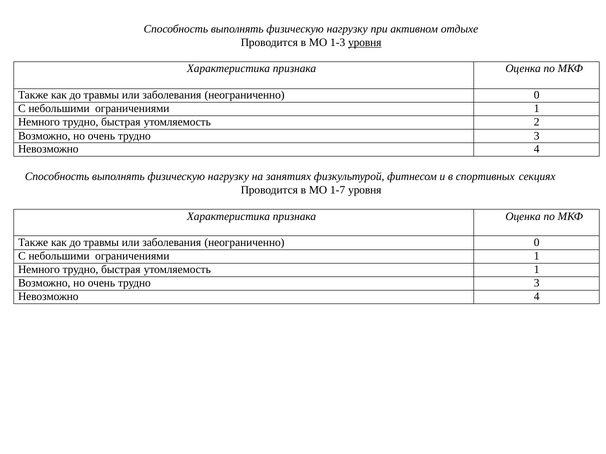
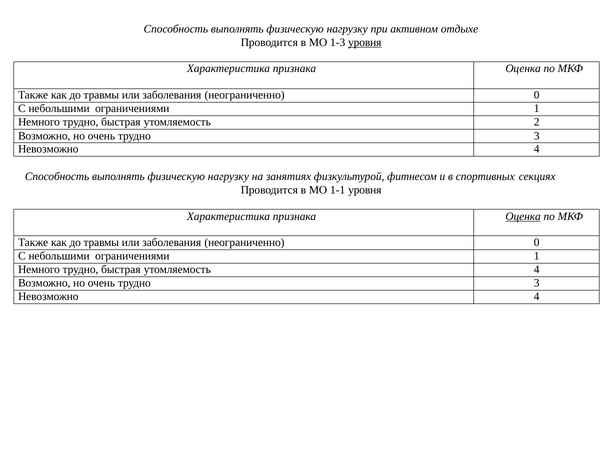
1-7: 1-7 -> 1-1
Оценка at (523, 217) underline: none -> present
утомляемость 1: 1 -> 4
